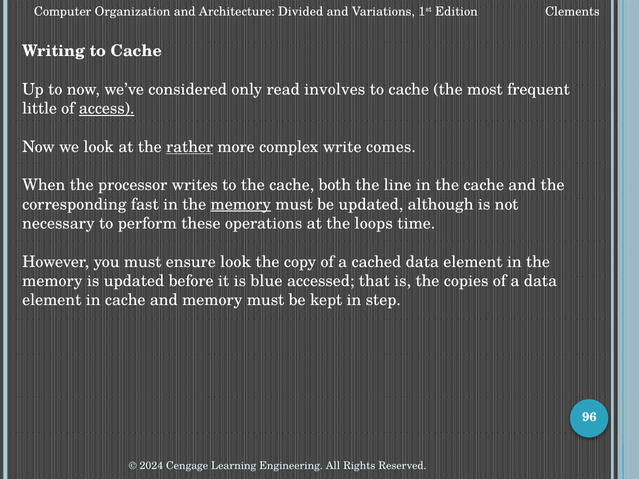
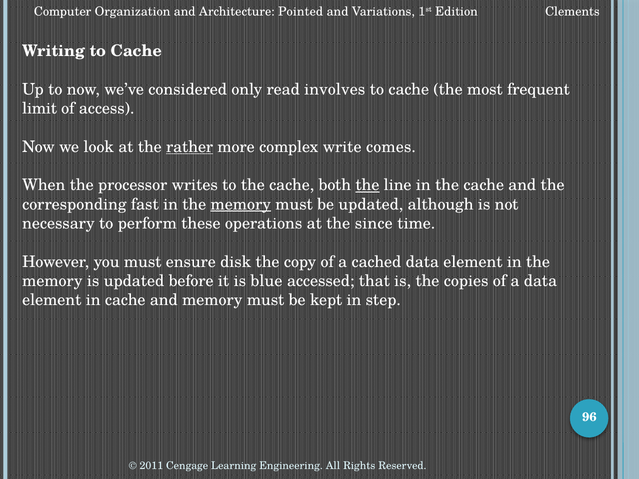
Divided: Divided -> Pointed
little: little -> limit
access underline: present -> none
the at (367, 185) underline: none -> present
loops: loops -> since
ensure look: look -> disk
2024: 2024 -> 2011
